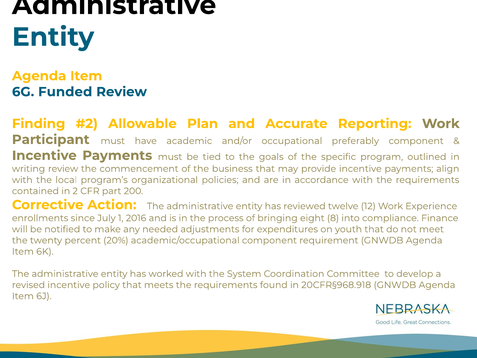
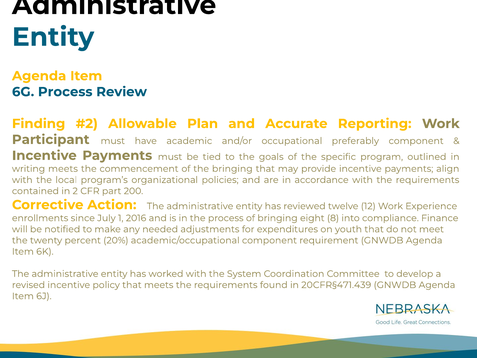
6G Funded: Funded -> Process
writing review: review -> meets
the business: business -> bringing
20CFR§968.918: 20CFR§968.918 -> 20CFR§471.439
